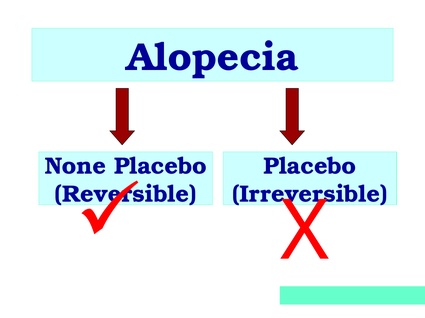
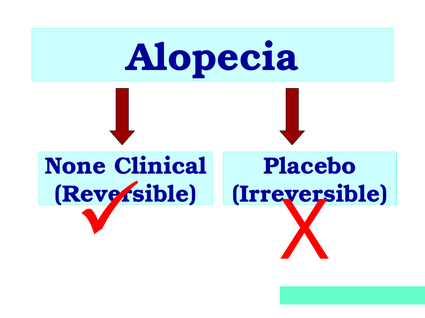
None Placebo: Placebo -> Clinical
